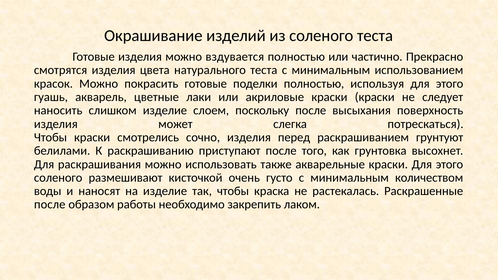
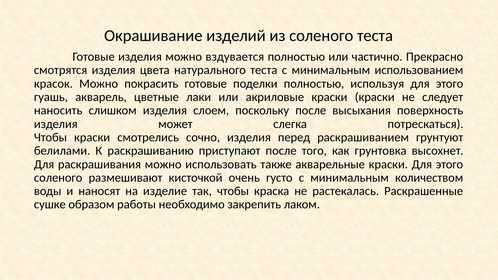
слишком изделие: изделие -> изделия
после at (50, 205): после -> сушке
